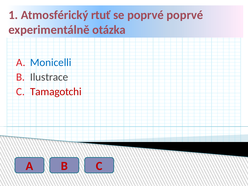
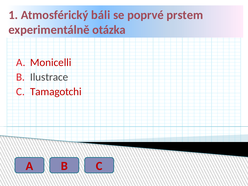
rtuť: rtuť -> báli
poprvé poprvé: poprvé -> prstem
Monicelli colour: blue -> red
